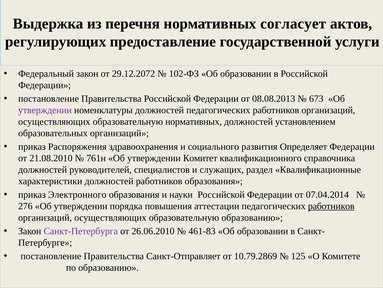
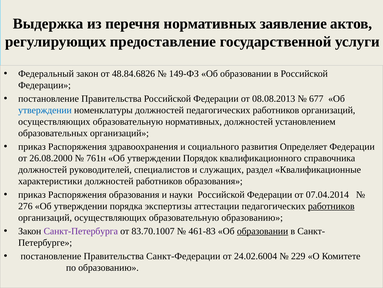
согласует: согласует -> заявление
29.12.2072: 29.12.2072 -> 48.84.6826
102-ФЗ: 102-ФЗ -> 149-ФЗ
673: 673 -> 677
утверждении at (45, 110) colour: purple -> blue
21.08.2010: 21.08.2010 -> 26.08.2000
Комитет: Комитет -> Порядок
Электронного at (77, 194): Электронного -> Распоряжения
повышения: повышения -> экспертизы
26.06.2010: 26.06.2010 -> 83.70.1007
образовании at (263, 231) underline: none -> present
Санкт-Отправляет: Санкт-Отправляет -> Санкт-Федерации
10.79.2869: 10.79.2869 -> 24.02.6004
125: 125 -> 229
